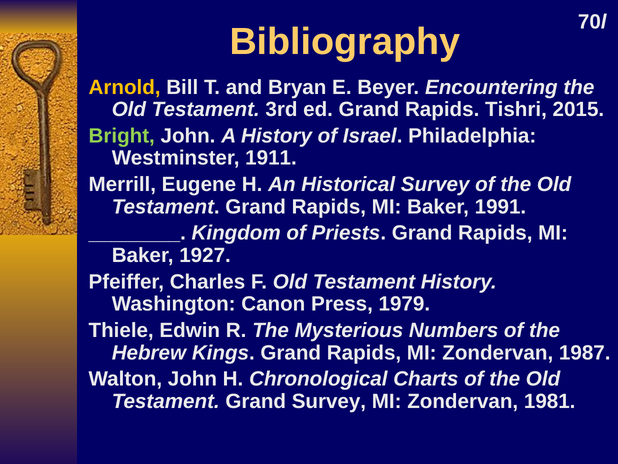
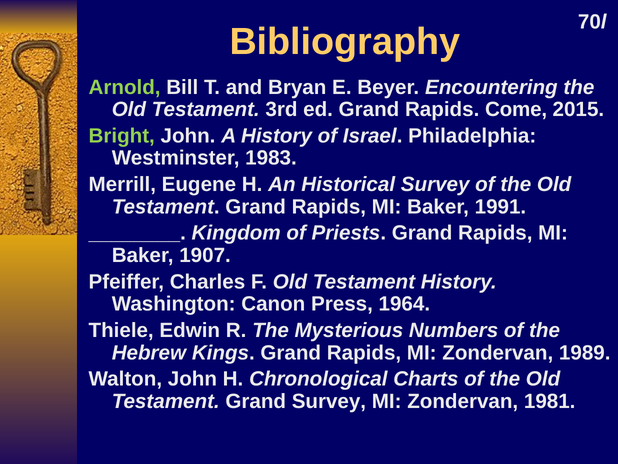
Arnold colour: yellow -> light green
Tishri: Tishri -> Come
1911: 1911 -> 1983
1927: 1927 -> 1907
1979: 1979 -> 1964
1987: 1987 -> 1989
